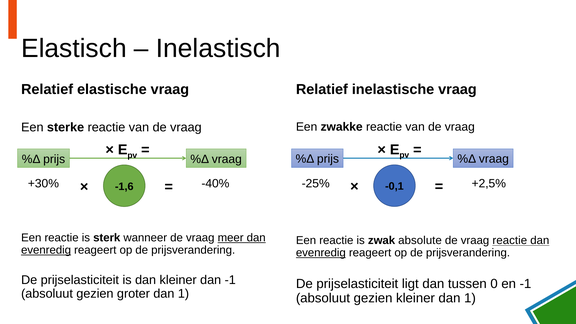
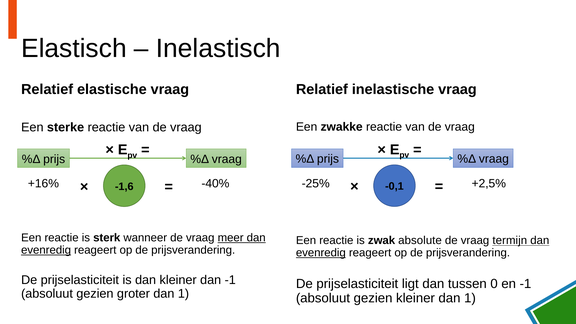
+30%: +30% -> +16%
vraag reactie: reactie -> termijn
